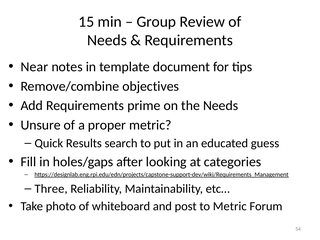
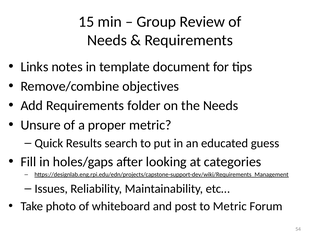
Near: Near -> Links
prime: prime -> folder
Three: Three -> Issues
